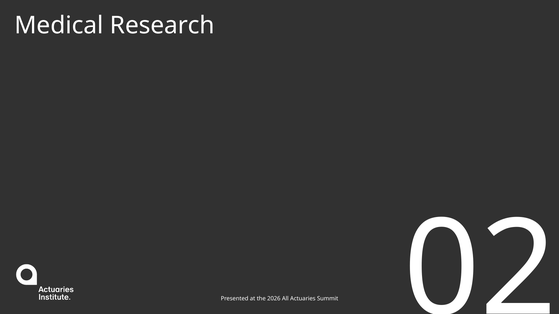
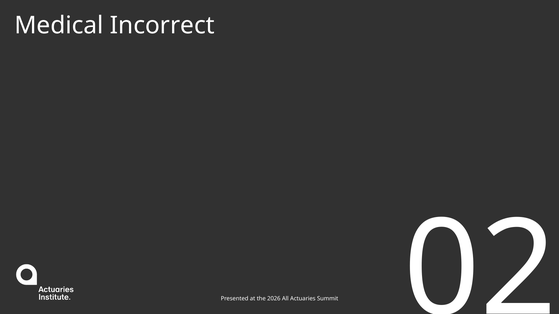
Research: Research -> Incorrect
